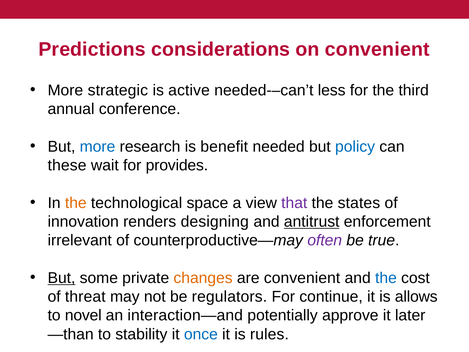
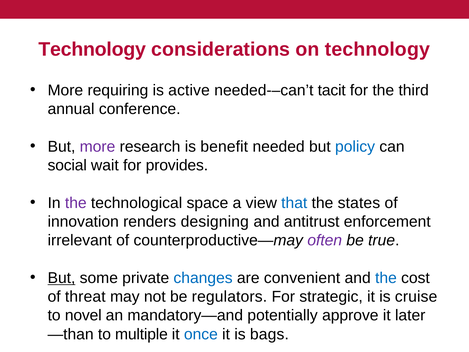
Predictions at (92, 49): Predictions -> Technology
on convenient: convenient -> technology
strategic: strategic -> requiring
less: less -> tacit
more at (98, 146) colour: blue -> purple
these: these -> social
the at (76, 203) colour: orange -> purple
that colour: purple -> blue
antitrust underline: present -> none
changes colour: orange -> blue
continue: continue -> strategic
allows: allows -> cruise
interaction—and: interaction—and -> mandatory—and
stability: stability -> multiple
rules: rules -> bags
